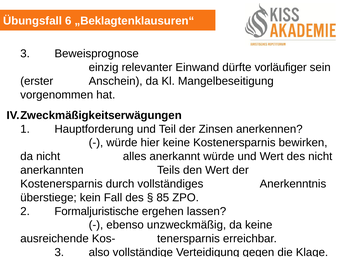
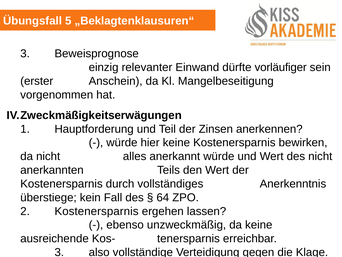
6: 6 -> 5
85: 85 -> 64
2 Formaljuristische: Formaljuristische -> Kostenersparnis
